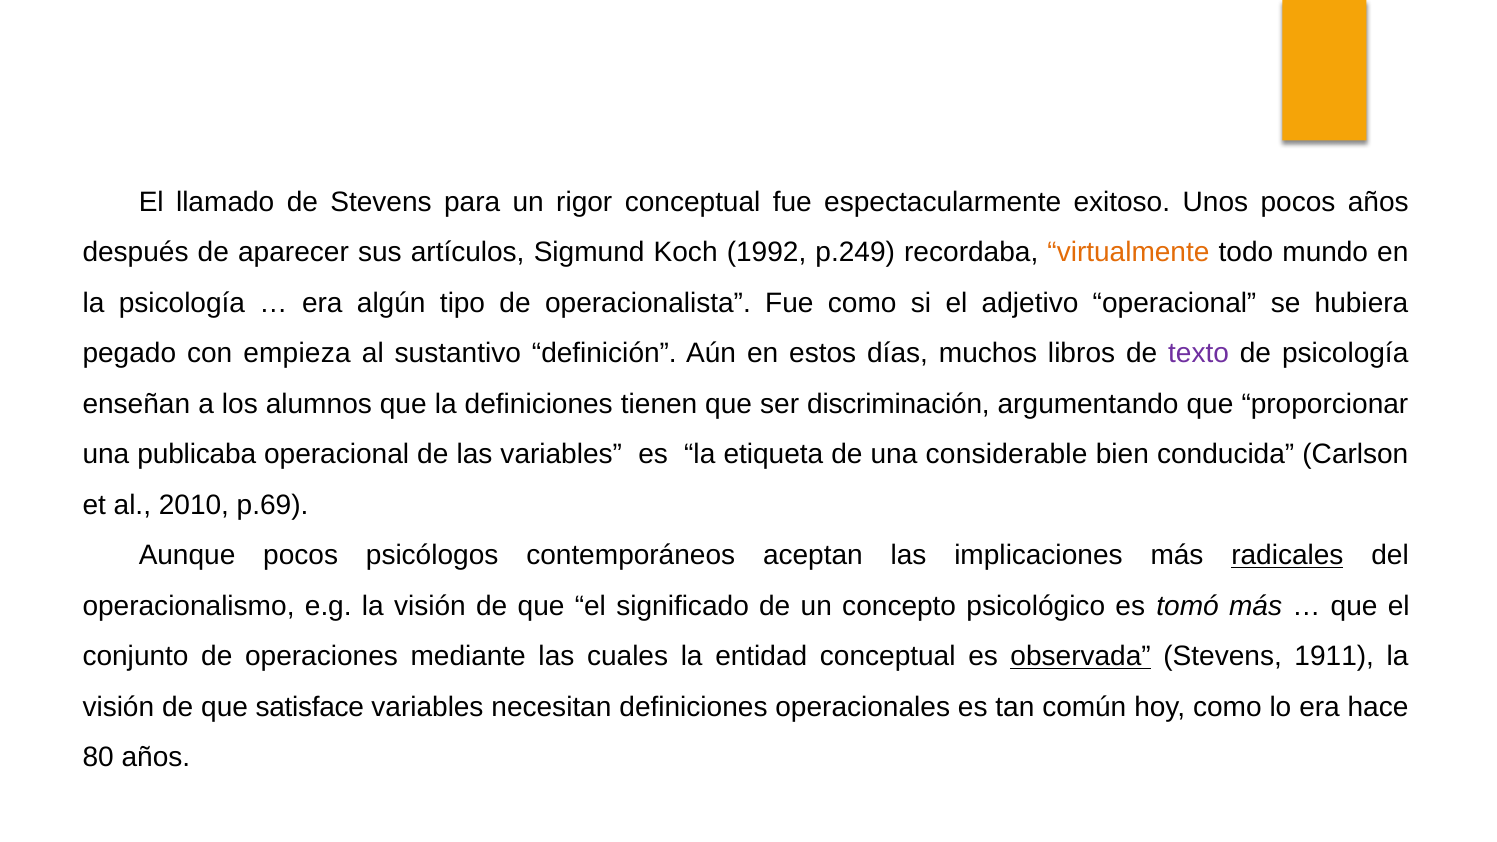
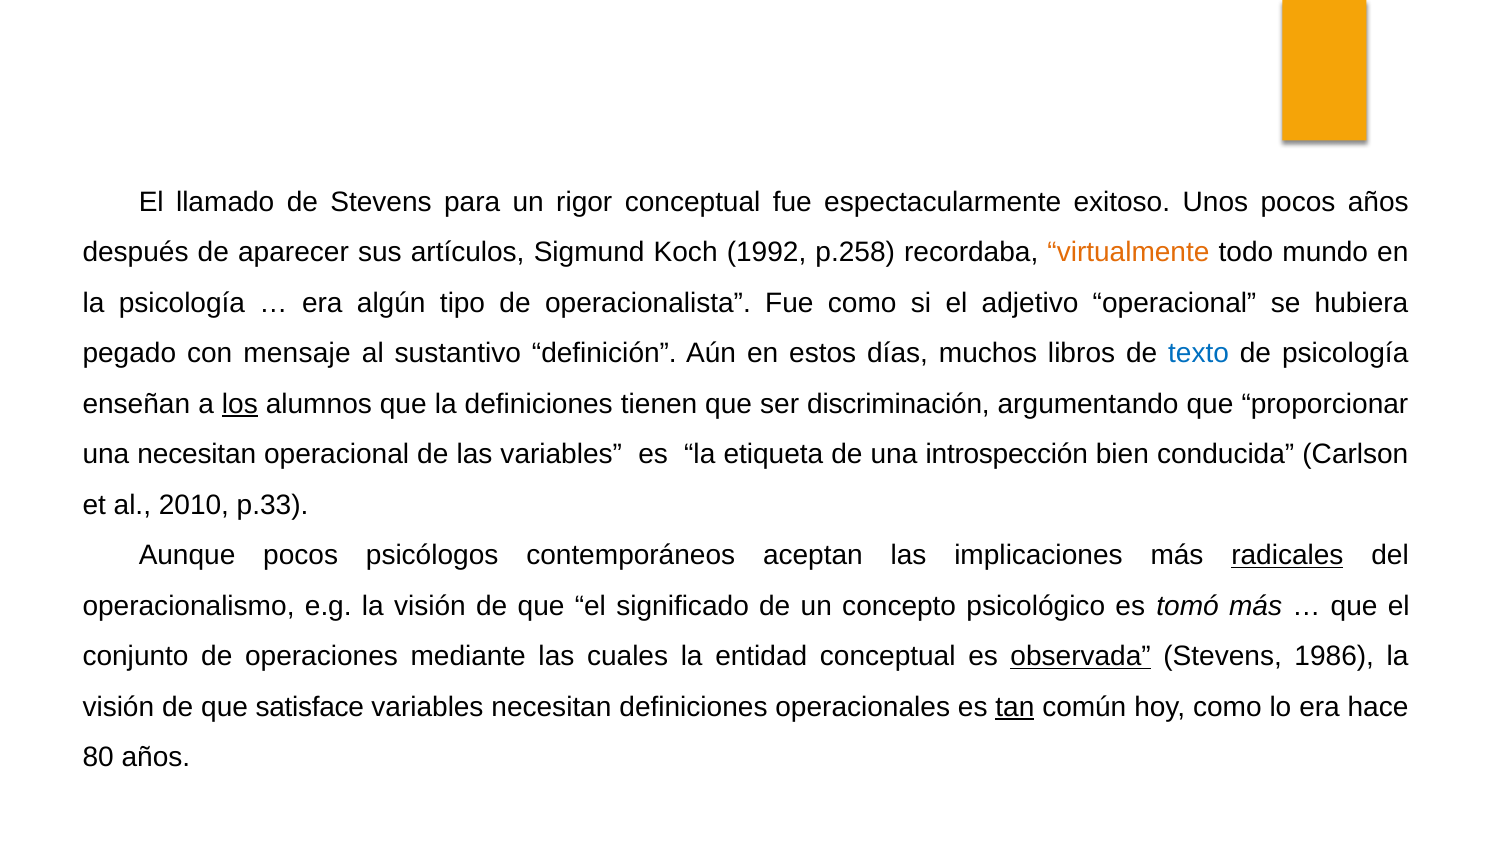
p.249: p.249 -> p.258
empieza: empieza -> mensaje
texto colour: purple -> blue
los underline: none -> present
una publicaba: publicaba -> necesitan
considerable: considerable -> introspección
p.69: p.69 -> p.33
1911: 1911 -> 1986
tan underline: none -> present
